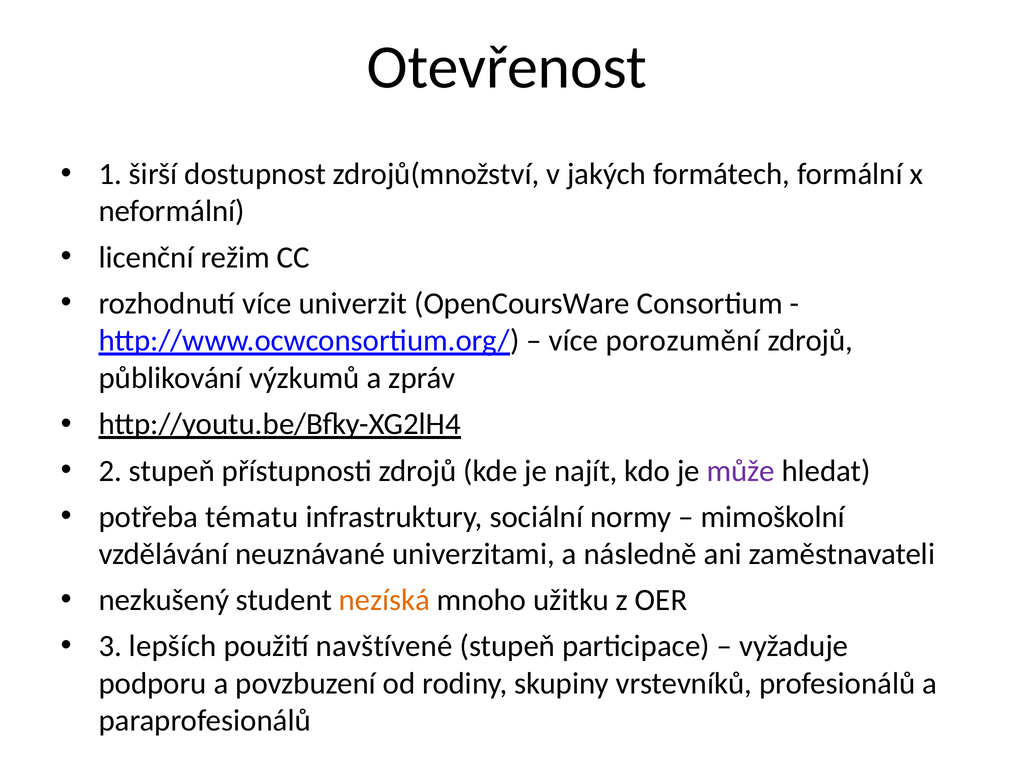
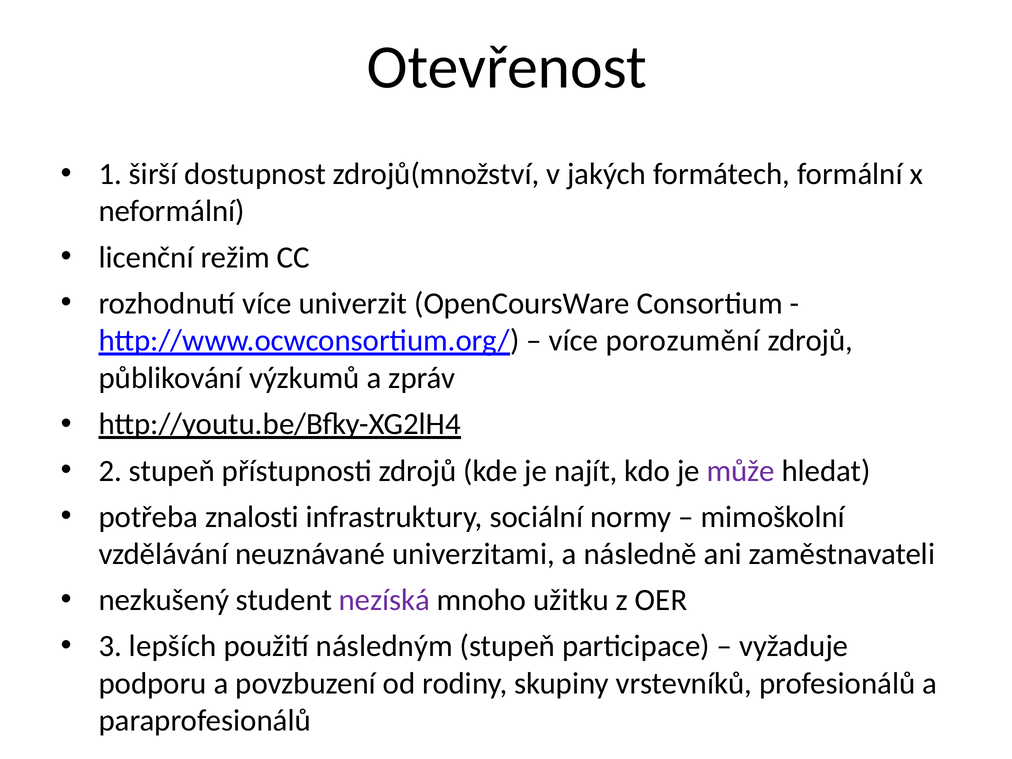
tématu: tématu -> znalosti
nezíská colour: orange -> purple
navštívené: navštívené -> následným
